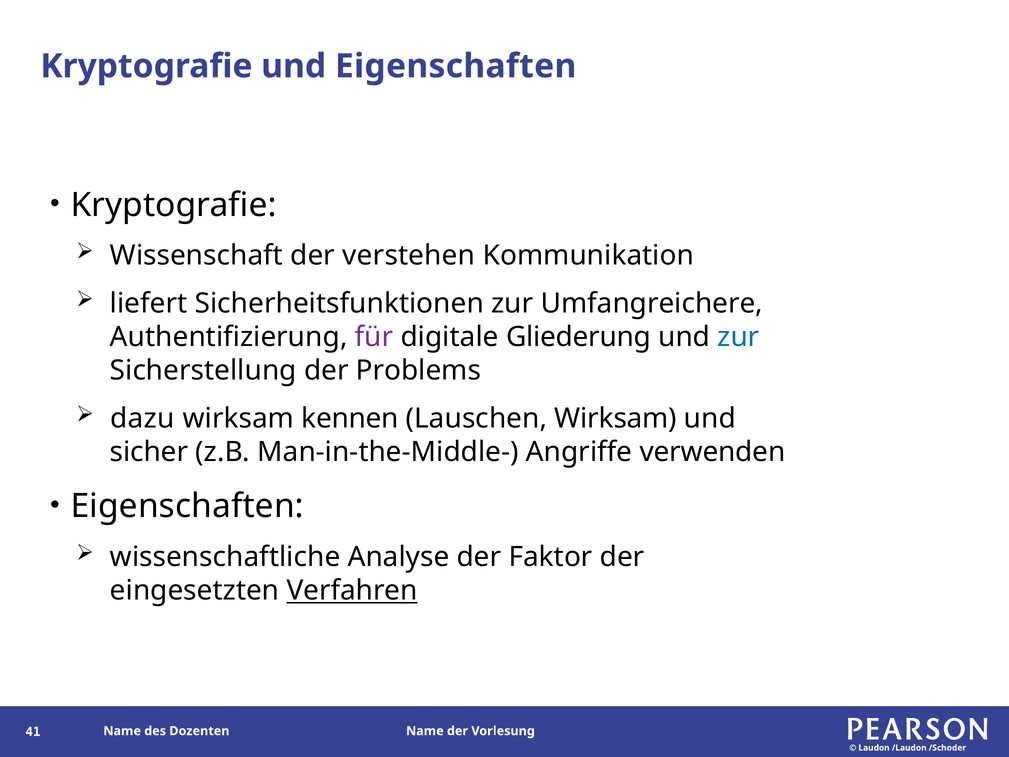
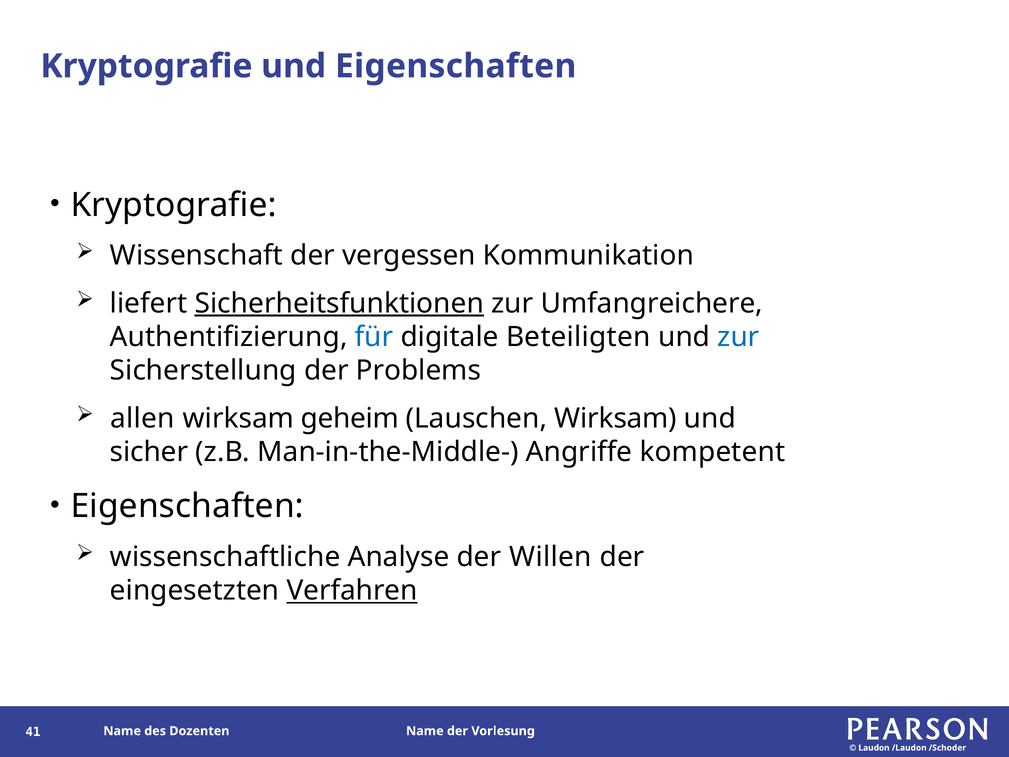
verstehen: verstehen -> vergessen
Sicherheitsfunktionen underline: none -> present
für colour: purple -> blue
Gliederung: Gliederung -> Beteiligten
dazu: dazu -> allen
kennen: kennen -> geheim
verwenden: verwenden -> kompetent
Faktor: Faktor -> Willen
